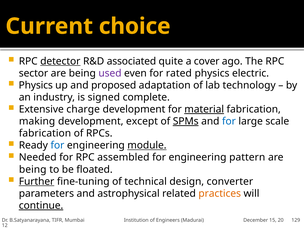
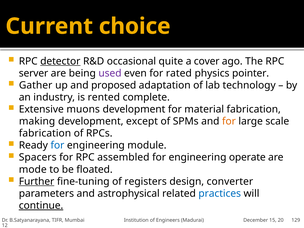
associated: associated -> occasional
sector: sector -> server
electric: electric -> pointer
Physics at (36, 85): Physics -> Gather
signed: signed -> rented
charge: charge -> muons
material underline: present -> none
SPMs underline: present -> none
for at (229, 121) colour: blue -> orange
module underline: present -> none
Needed: Needed -> Spacers
pattern: pattern -> operate
being at (33, 169): being -> mode
technical: technical -> registers
practices colour: orange -> blue
